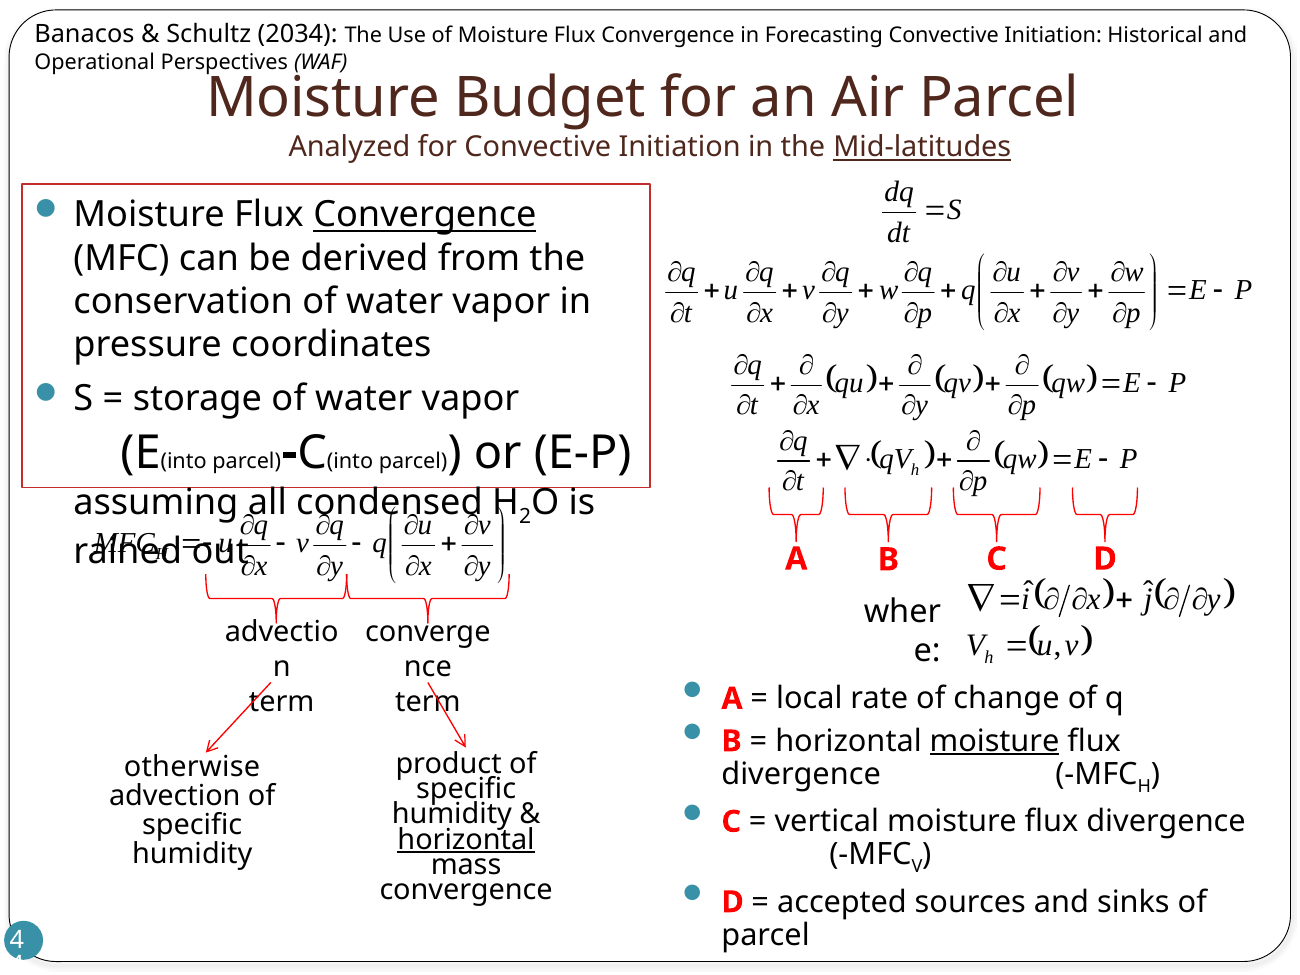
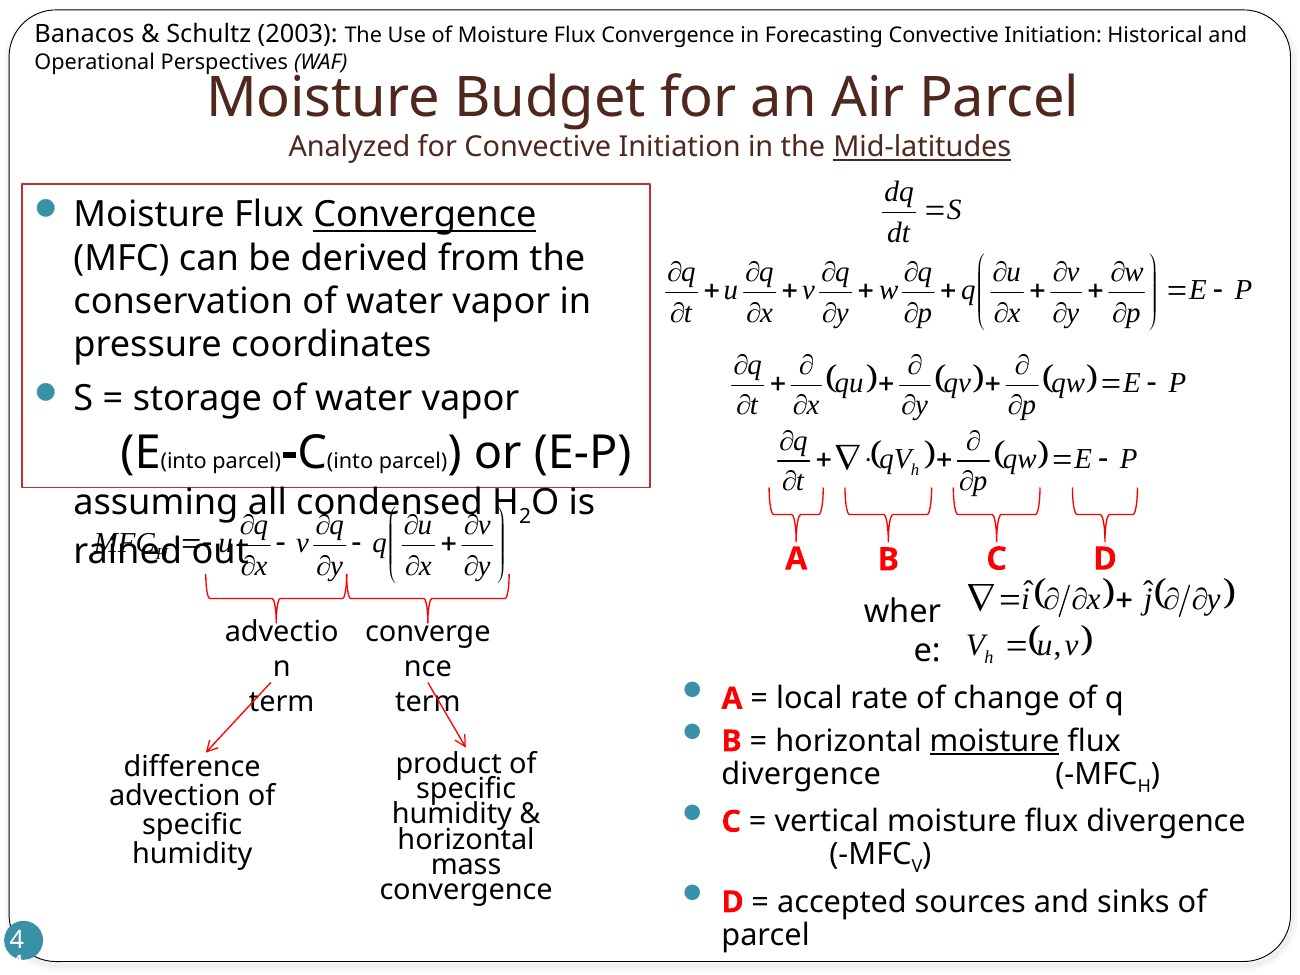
2034: 2034 -> 2003
otherwise: otherwise -> difference
horizontal at (466, 840) underline: present -> none
